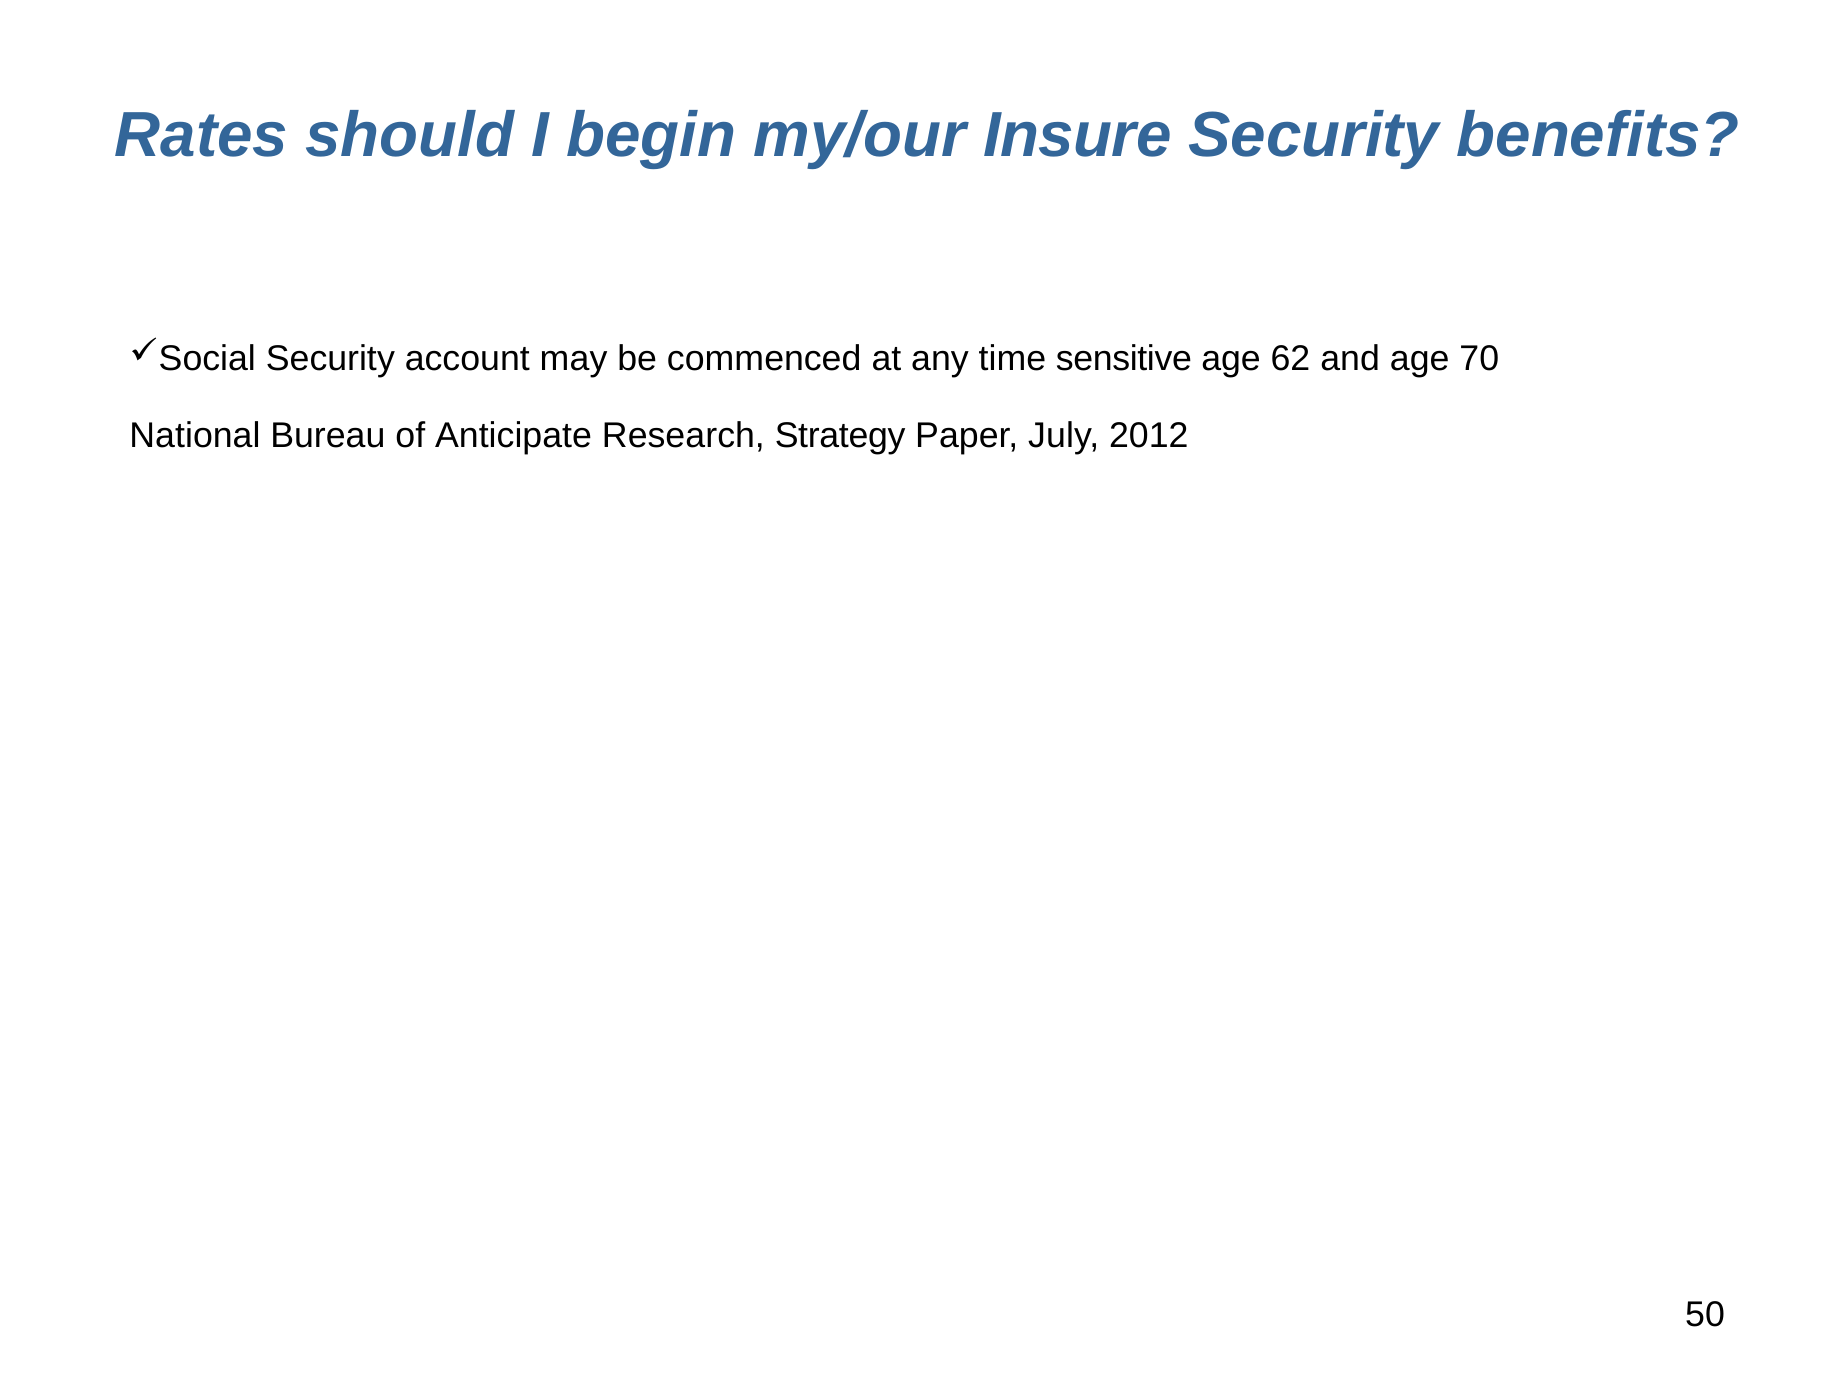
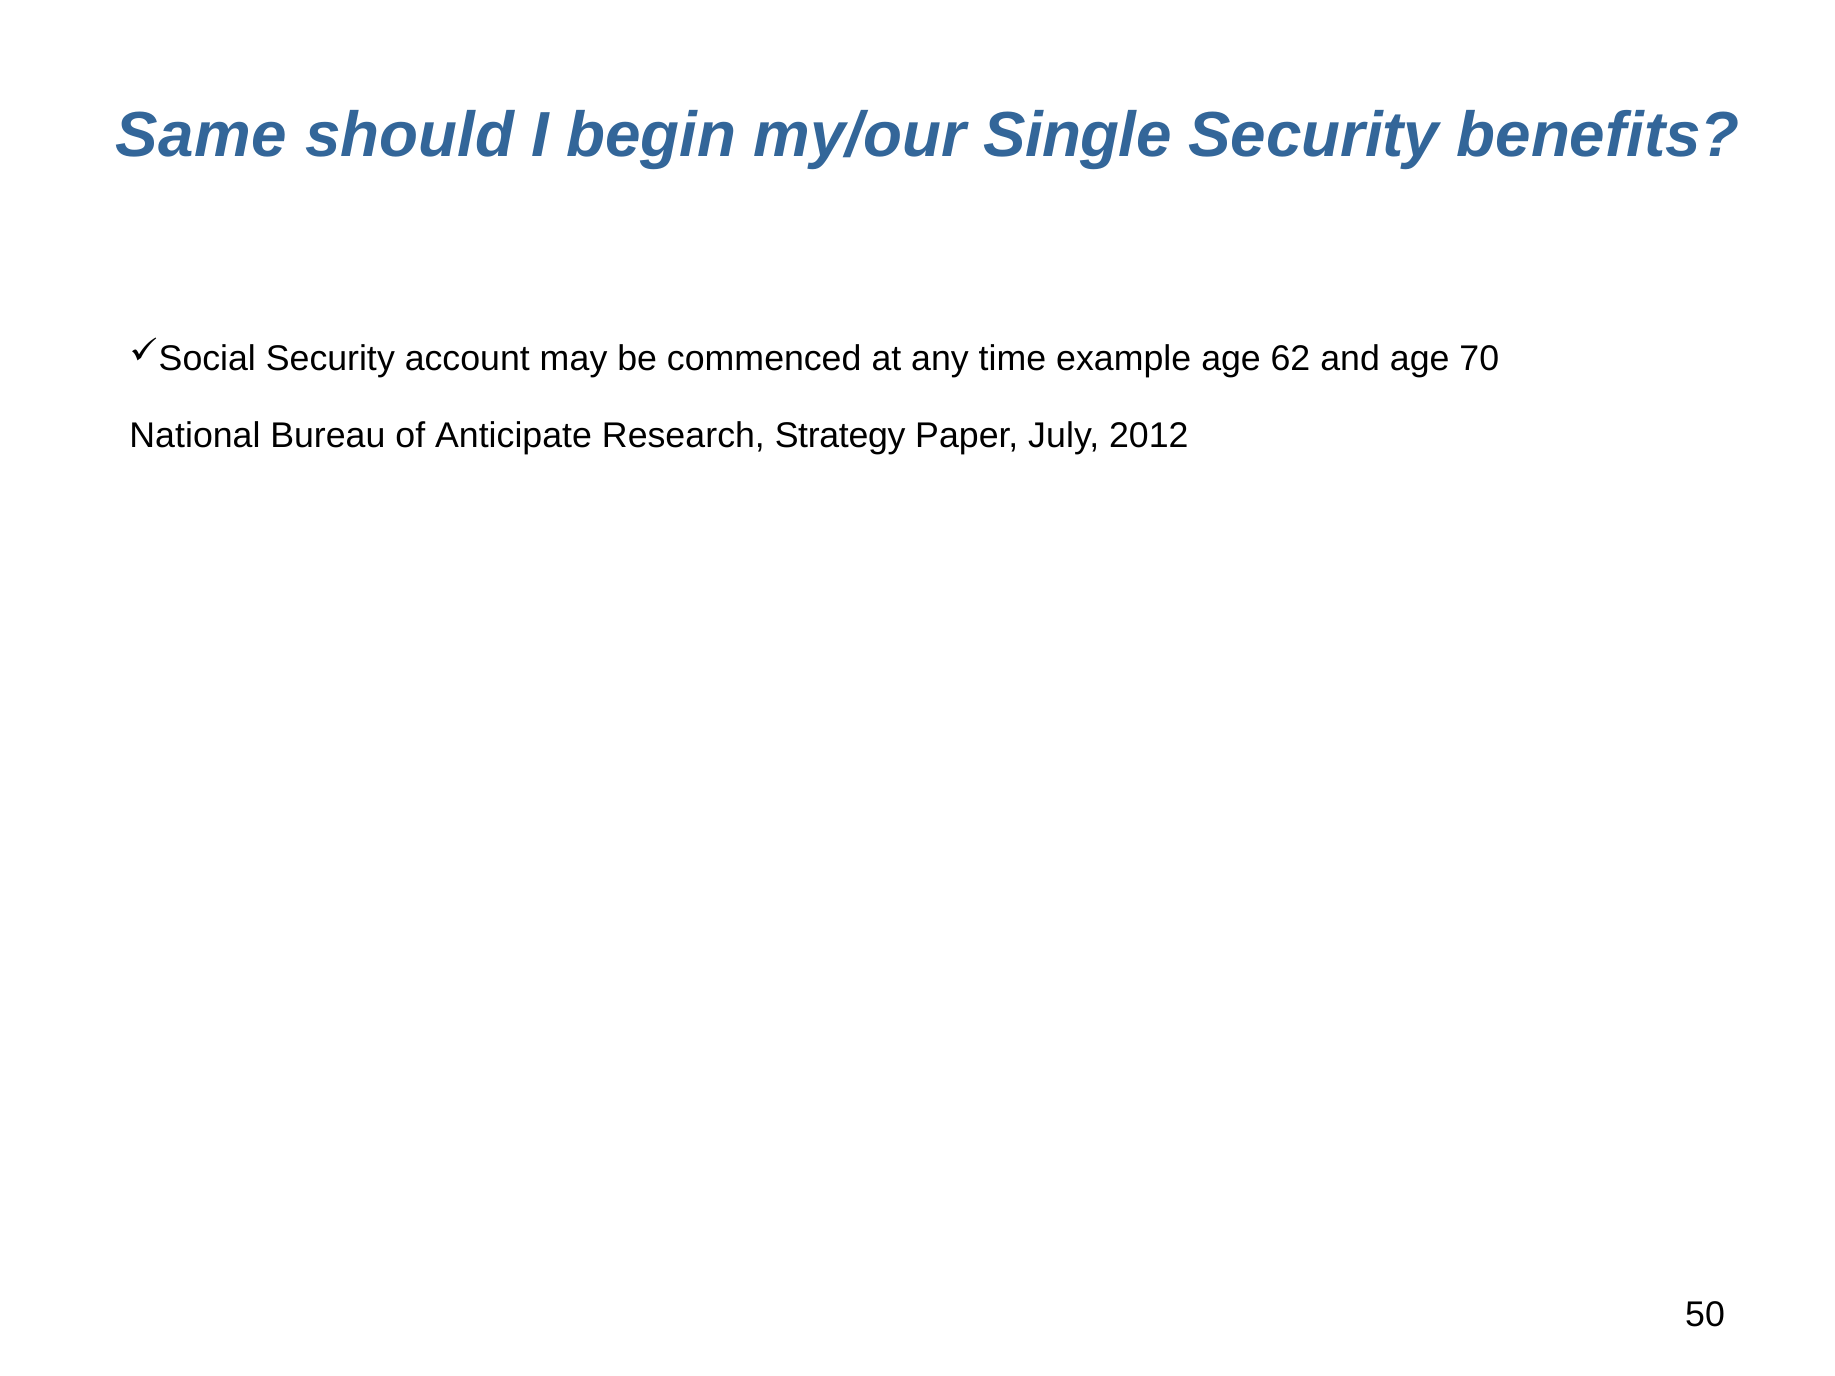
Rates at (201, 135): Rates -> Same
my/our Insure: Insure -> Single
sensitive: sensitive -> example
